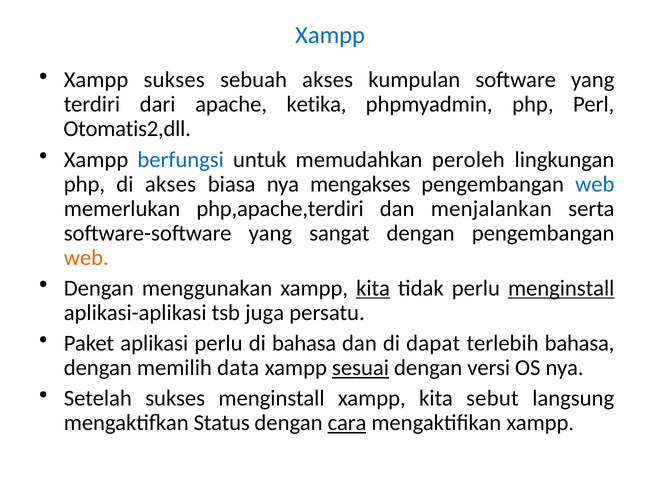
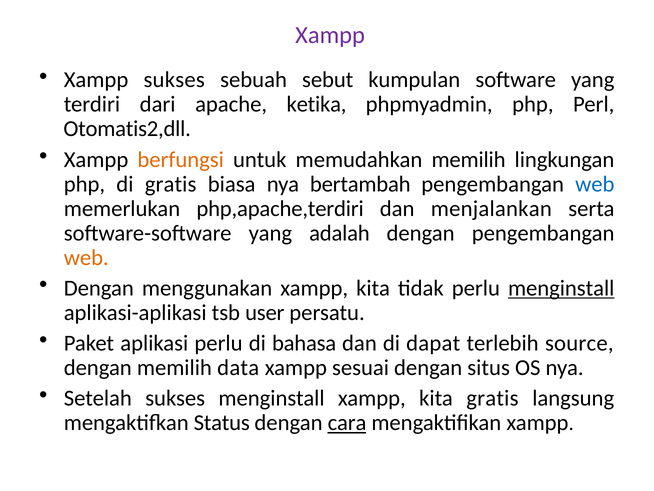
Xampp at (330, 35) colour: blue -> purple
sebuah akses: akses -> sebut
berfungsi colour: blue -> orange
memudahkan peroleh: peroleh -> memilih
di akses: akses -> gratis
mengakses: mengakses -> bertambah
sangat: sangat -> adalah
kita at (373, 288) underline: present -> none
juga: juga -> user
terlebih bahasa: bahasa -> source
sesuai underline: present -> none
versi: versi -> situs
kita sebut: sebut -> gratis
